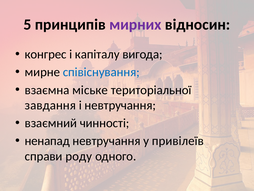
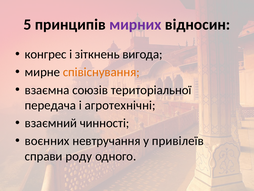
капіталу: капіталу -> зіткнень
співіснування colour: blue -> orange
міське: міське -> союзів
завдання: завдання -> передача
і невтручання: невтручання -> агротехнічні
ненапад: ненапад -> воєнних
